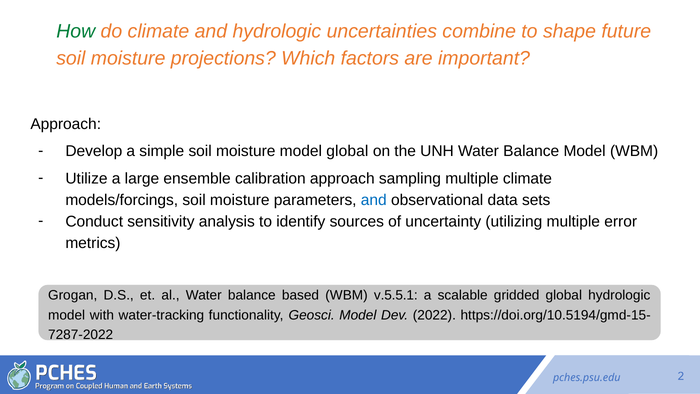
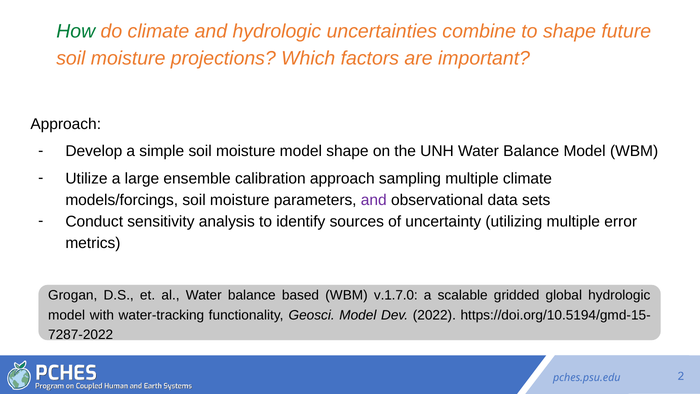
model global: global -> shape
and at (374, 200) colour: blue -> purple
v.5.5.1: v.5.5.1 -> v.1.7.0
